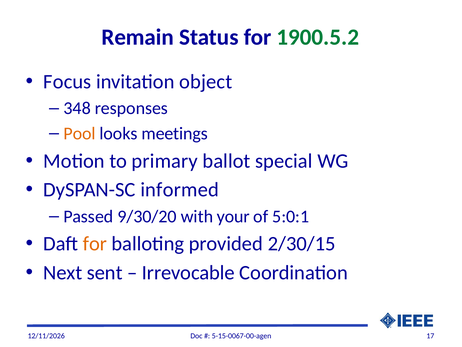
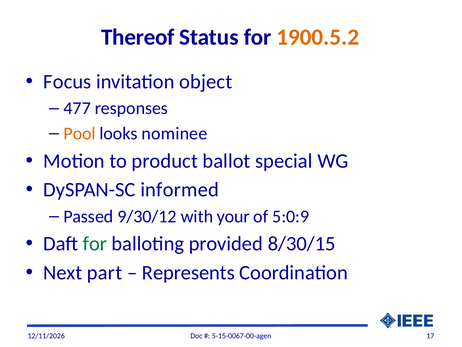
Remain: Remain -> Thereof
1900.5.2 colour: green -> orange
348: 348 -> 477
meetings: meetings -> nominee
primary: primary -> product
9/30/20: 9/30/20 -> 9/30/12
5:0:1: 5:0:1 -> 5:0:9
for at (95, 243) colour: orange -> green
2/30/15: 2/30/15 -> 8/30/15
sent: sent -> part
Irrevocable: Irrevocable -> Represents
